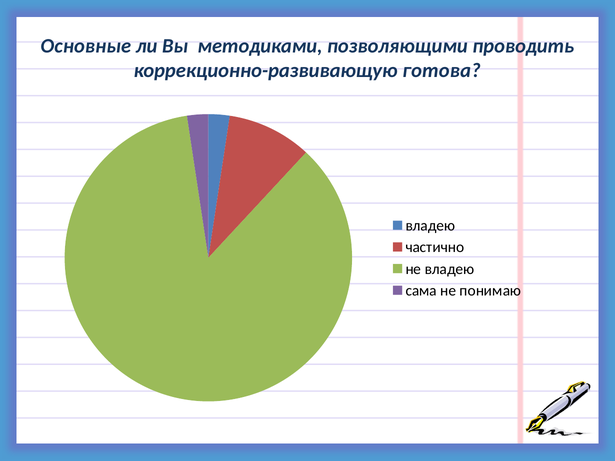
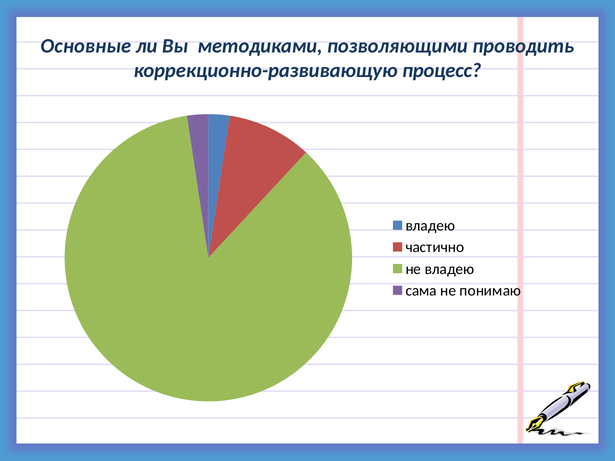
готова: готова -> процесс
